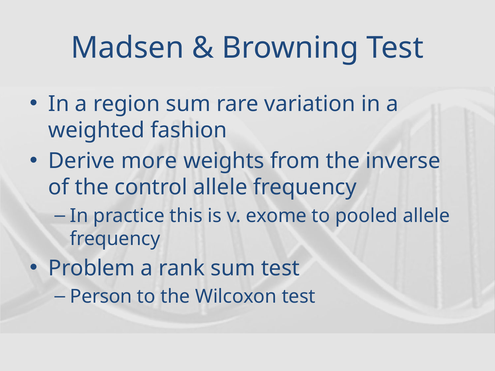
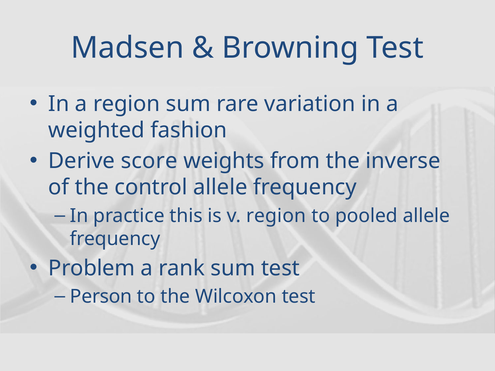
more: more -> score
v exome: exome -> region
